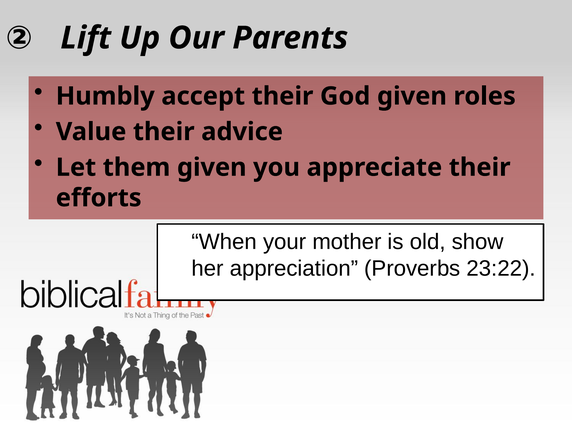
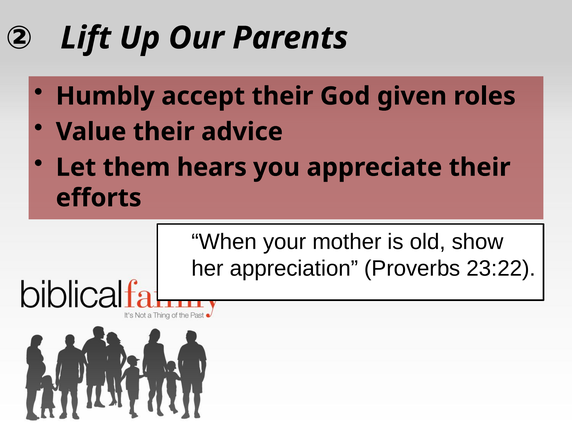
them given: given -> hears
